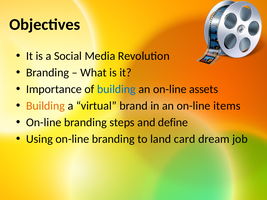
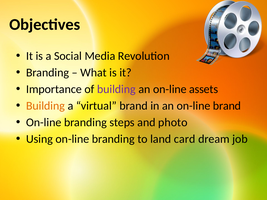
building at (116, 89) colour: blue -> purple
on-line items: items -> brand
define: define -> photo
